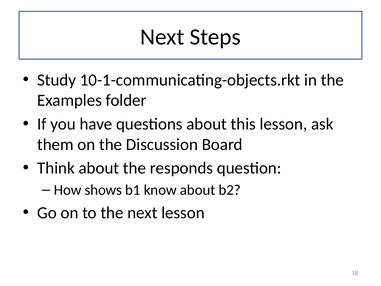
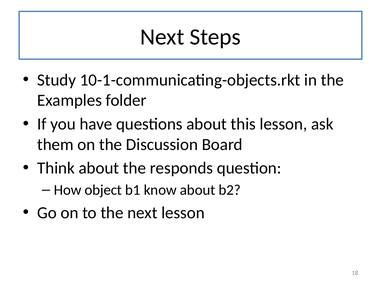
shows: shows -> object
